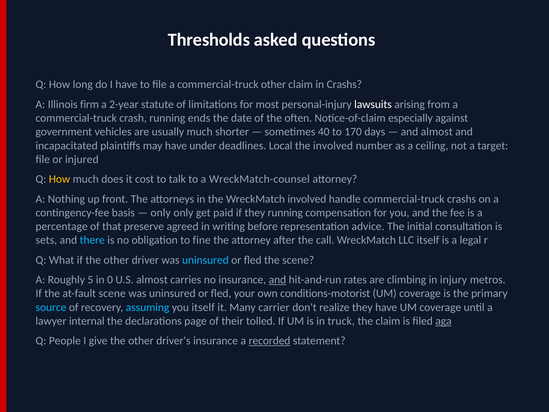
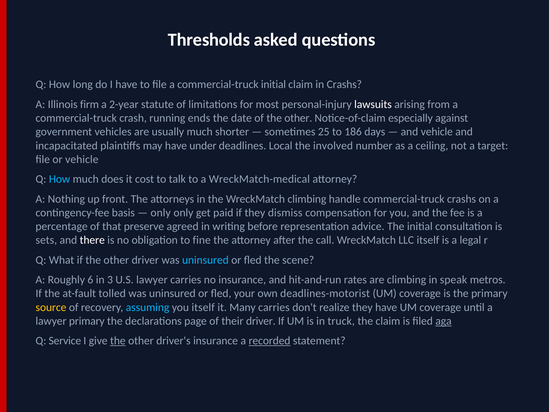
commercial-truck other: other -> initial
of the often: often -> other
40: 40 -> 25
170: 170 -> 186
and almost: almost -> vehicle
or injured: injured -> vehicle
How at (59, 179) colour: yellow -> light blue
WreckMatch-counsel: WreckMatch-counsel -> WreckMatch-medical
WreckMatch involved: involved -> climbing
they running: running -> dismiss
there colour: light blue -> white
5: 5 -> 6
0: 0 -> 3
U.S almost: almost -> lawyer
and at (277, 280) underline: present -> none
injury: injury -> speak
at-fault scene: scene -> tolled
conditions-motorist: conditions-motorist -> deadlines-motorist
source colour: light blue -> yellow
Many carrier: carrier -> carries
lawyer internal: internal -> primary
their tolled: tolled -> driver
People: People -> Service
the at (118, 341) underline: none -> present
